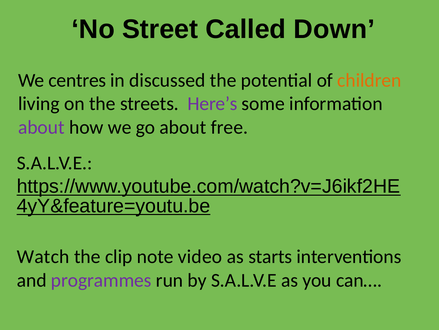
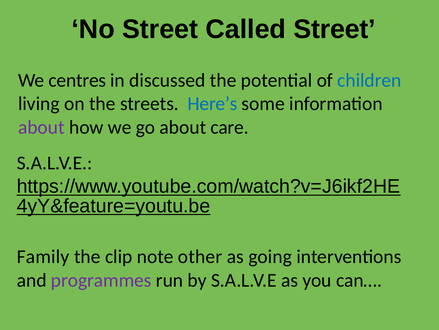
Called Down: Down -> Street
children colour: orange -> blue
Here’s colour: purple -> blue
free: free -> care
Watch: Watch -> Family
video: video -> other
starts: starts -> going
